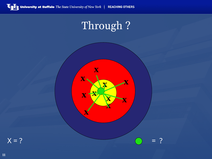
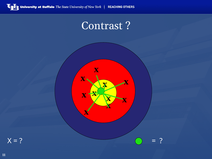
Through: Through -> Contrast
